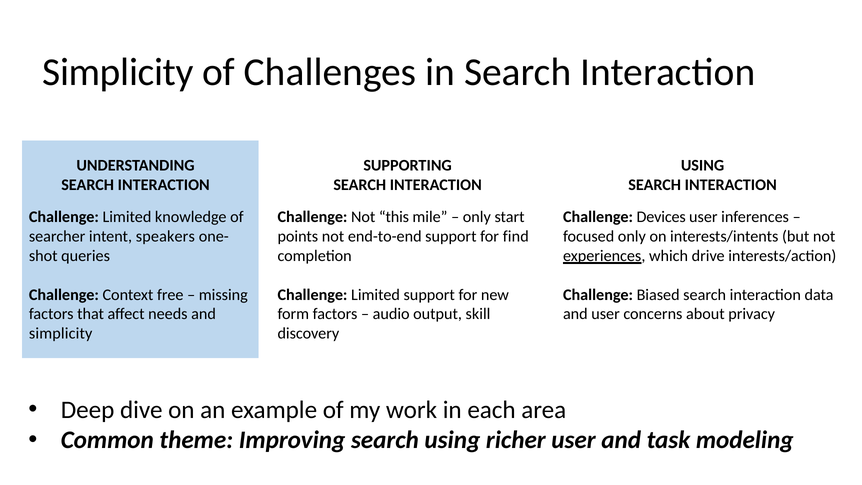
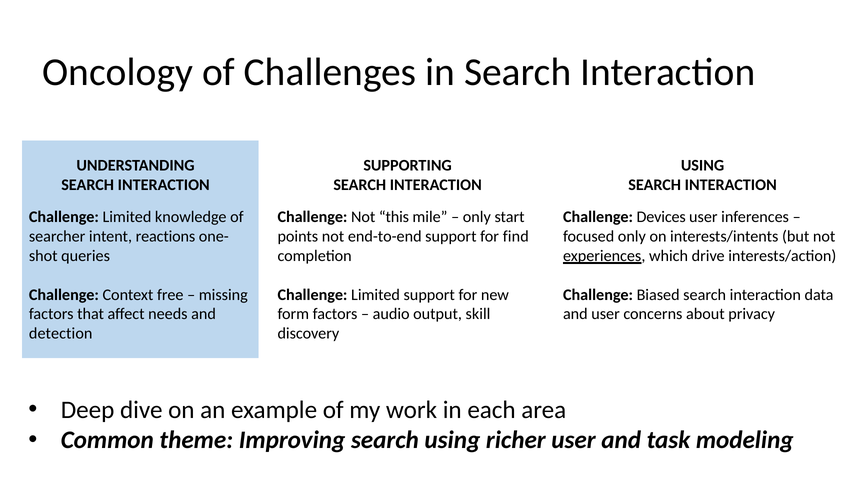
Simplicity at (118, 72): Simplicity -> Oncology
speakers: speakers -> reactions
simplicity at (61, 333): simplicity -> detection
